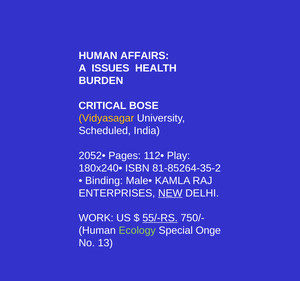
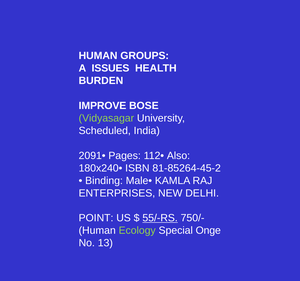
AFFAIRS: AFFAIRS -> GROUPS
CRITICAL: CRITICAL -> IMPROVE
Vidyasagar colour: yellow -> light green
2052•: 2052• -> 2091•
Play: Play -> Also
81-85264-35-2: 81-85264-35-2 -> 81-85264-45-2
NEW underline: present -> none
WORK: WORK -> POINT
